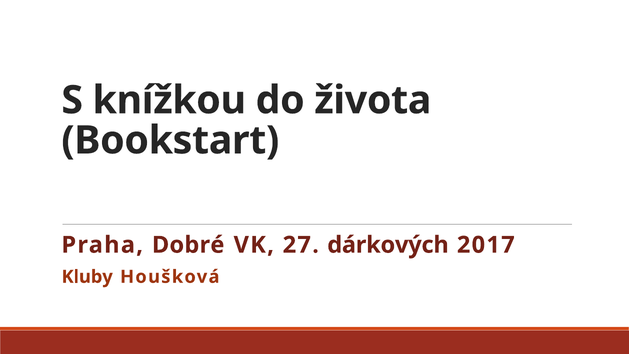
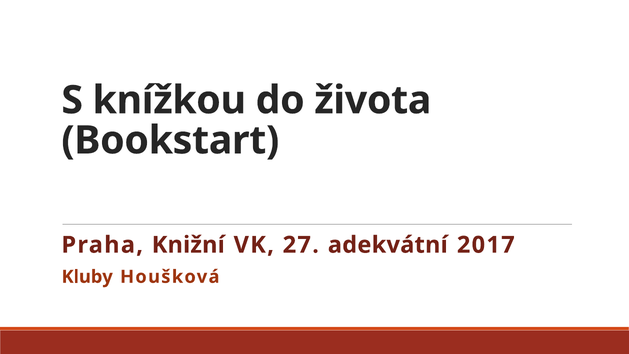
Dobré: Dobré -> Knižní
dárkových: dárkových -> adekvátní
